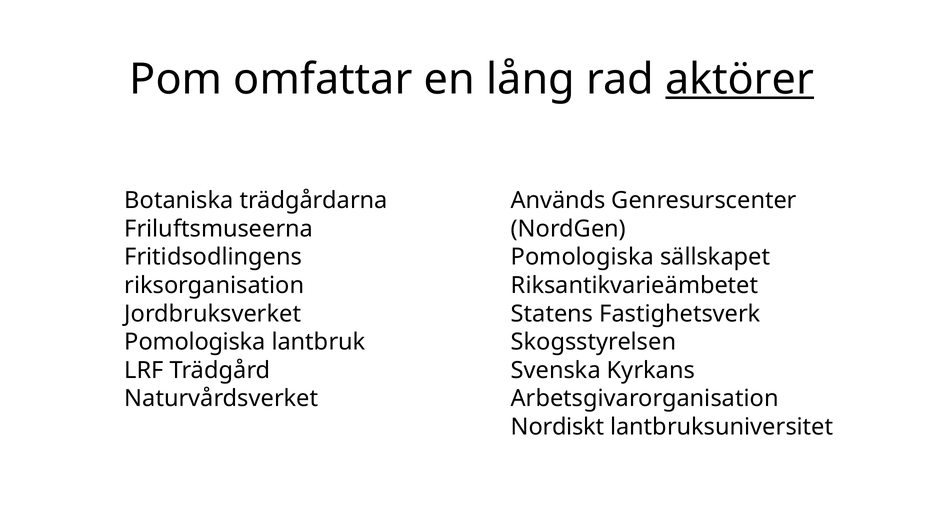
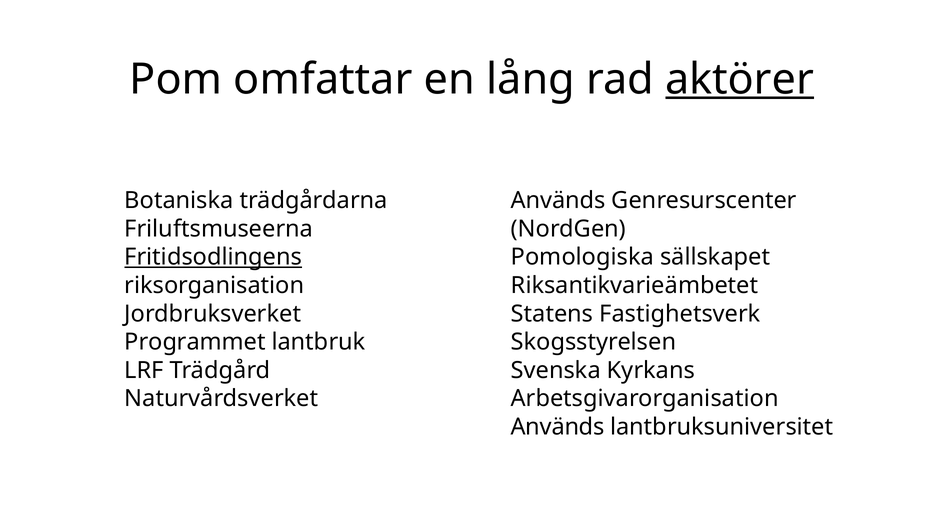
Fritidsodlingens underline: none -> present
Pomologiska at (195, 342): Pomologiska -> Programmet
Nordiskt at (558, 427): Nordiskt -> Används
